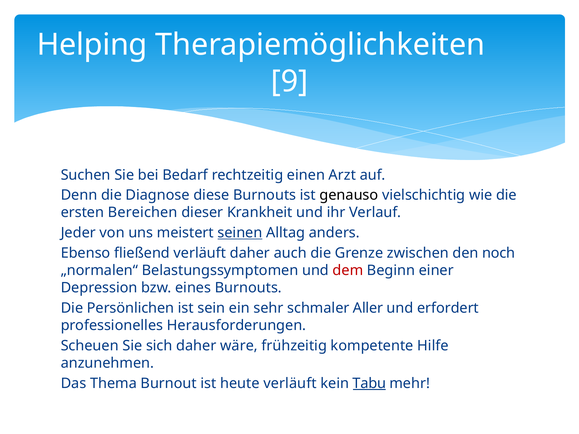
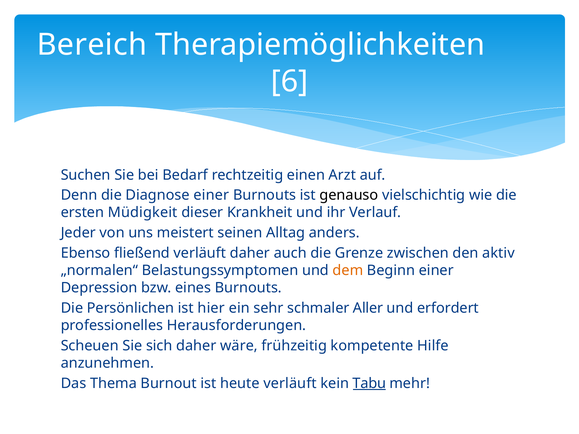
Helping: Helping -> Bereich
9: 9 -> 6
Diagnose diese: diese -> einer
Bereichen: Bereichen -> Müdigkeit
seinen underline: present -> none
noch: noch -> aktiv
dem colour: red -> orange
sein: sein -> hier
